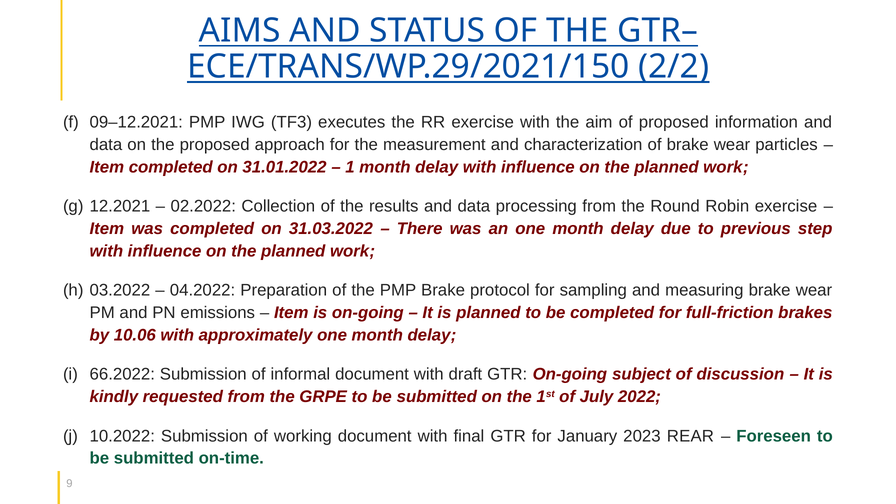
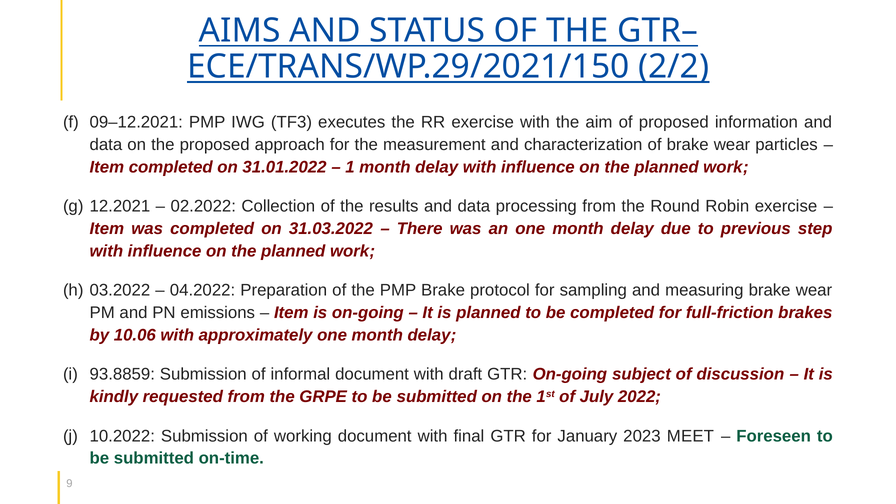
66.2022: 66.2022 -> 93.8859
REAR: REAR -> MEET
